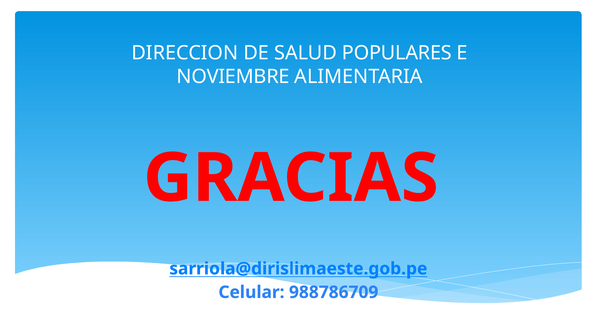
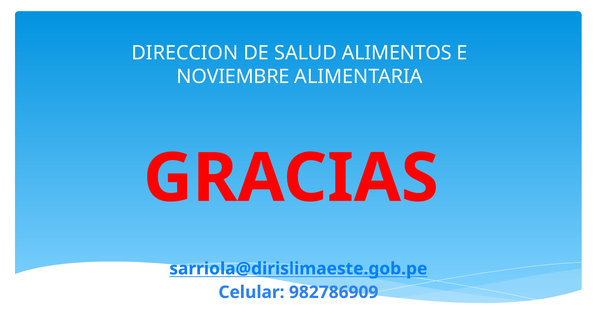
POPULARES: POPULARES -> ALIMENTOS
988786709: 988786709 -> 982786909
